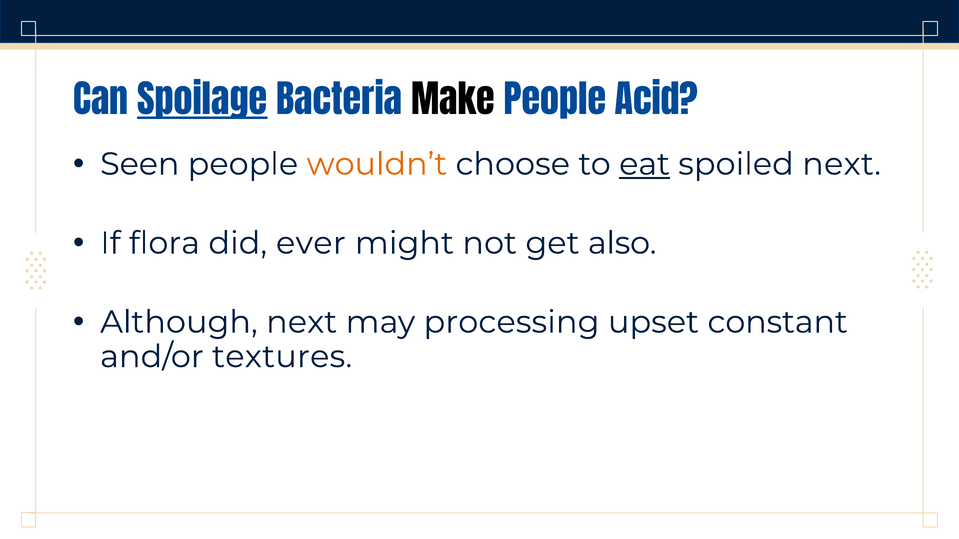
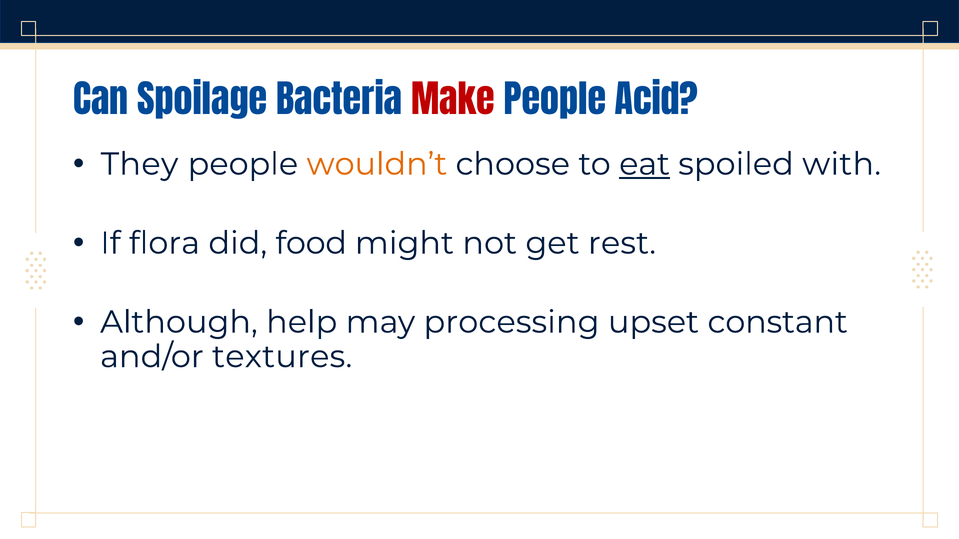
Spoilage underline: present -> none
Make colour: black -> red
Seen: Seen -> They
spoiled next: next -> with
ever: ever -> food
also: also -> rest
Although next: next -> help
